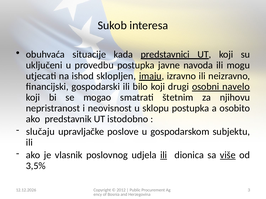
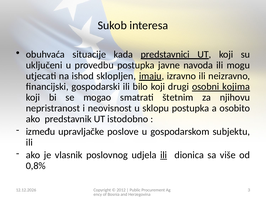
navelo: navelo -> kojima
slučaju: slučaju -> između
više underline: present -> none
3,5%: 3,5% -> 0,8%
